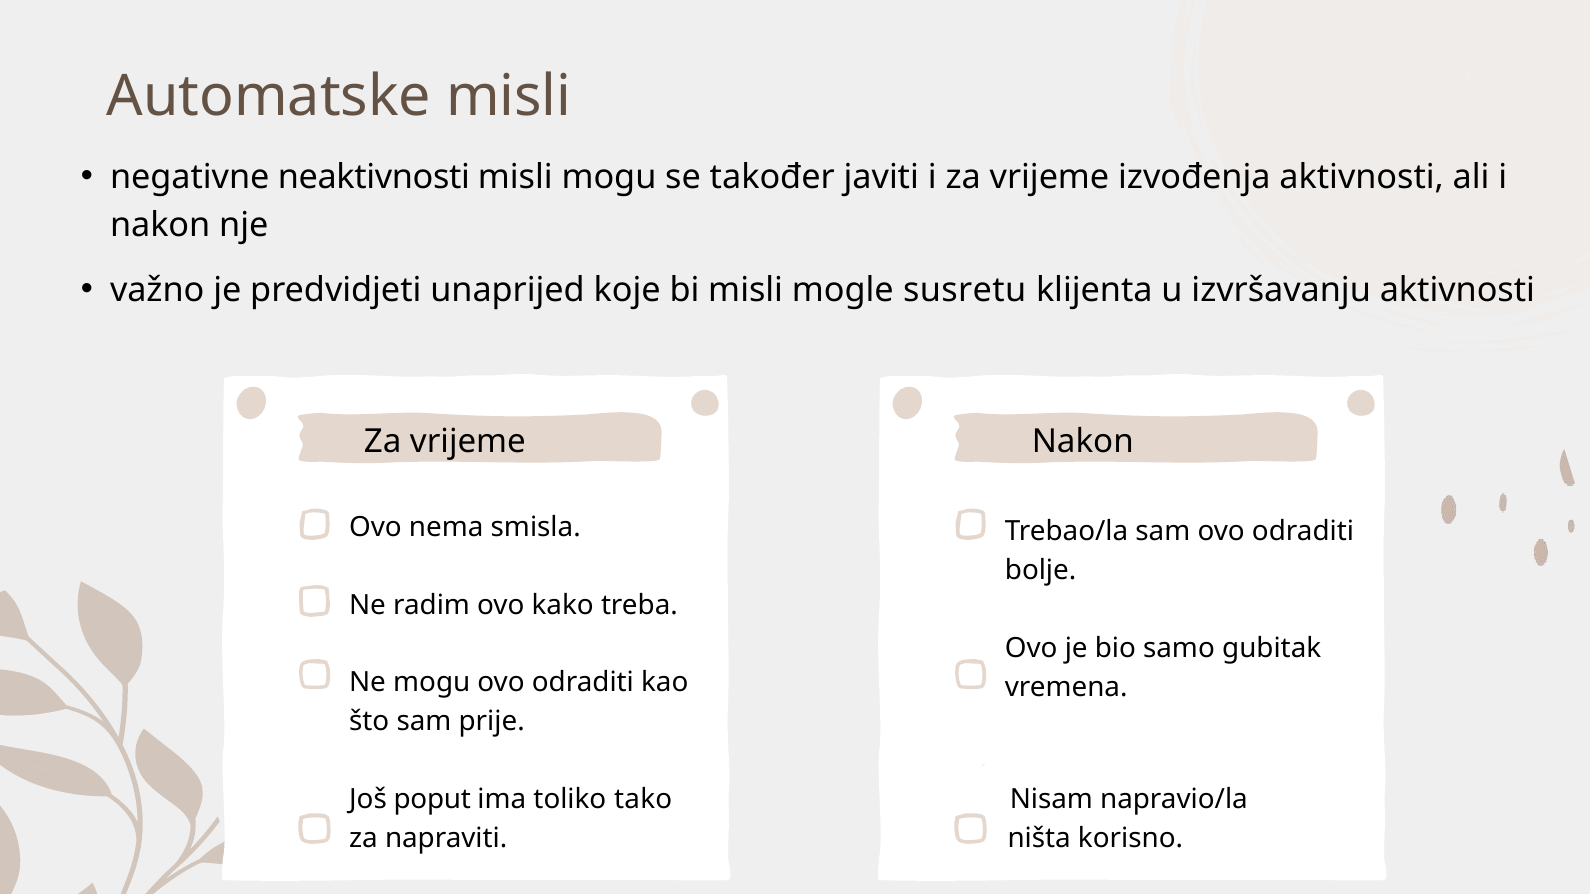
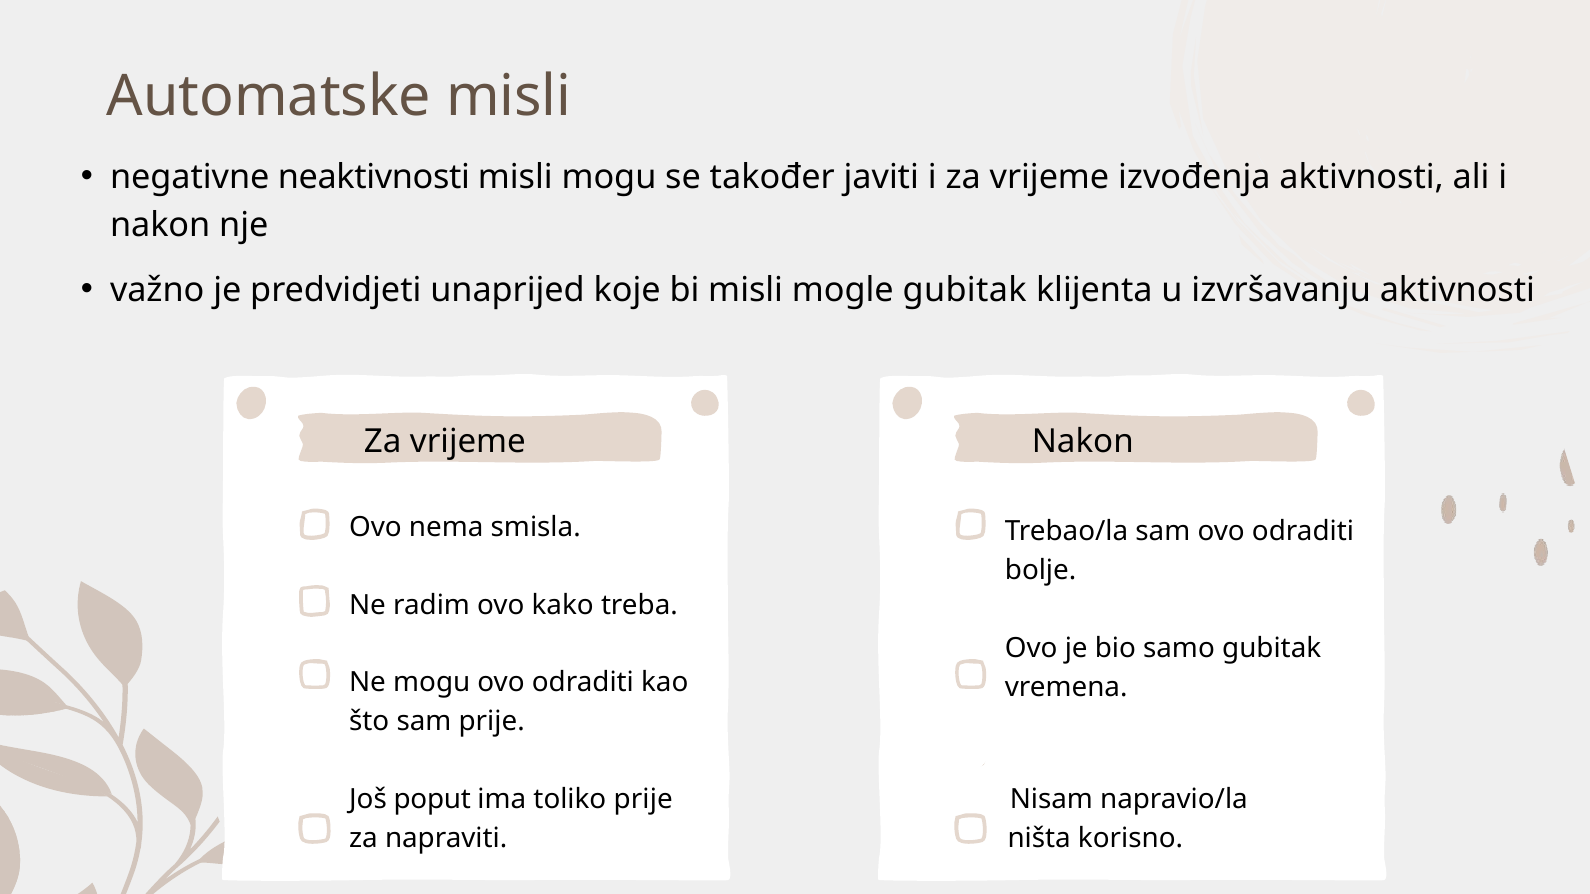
mogle susretu: susretu -> gubitak
toliko tako: tako -> prije
